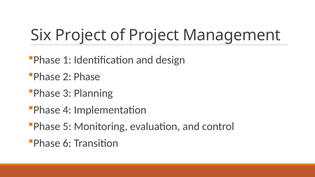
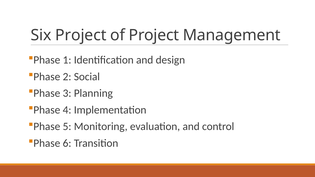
2 Phase: Phase -> Social
